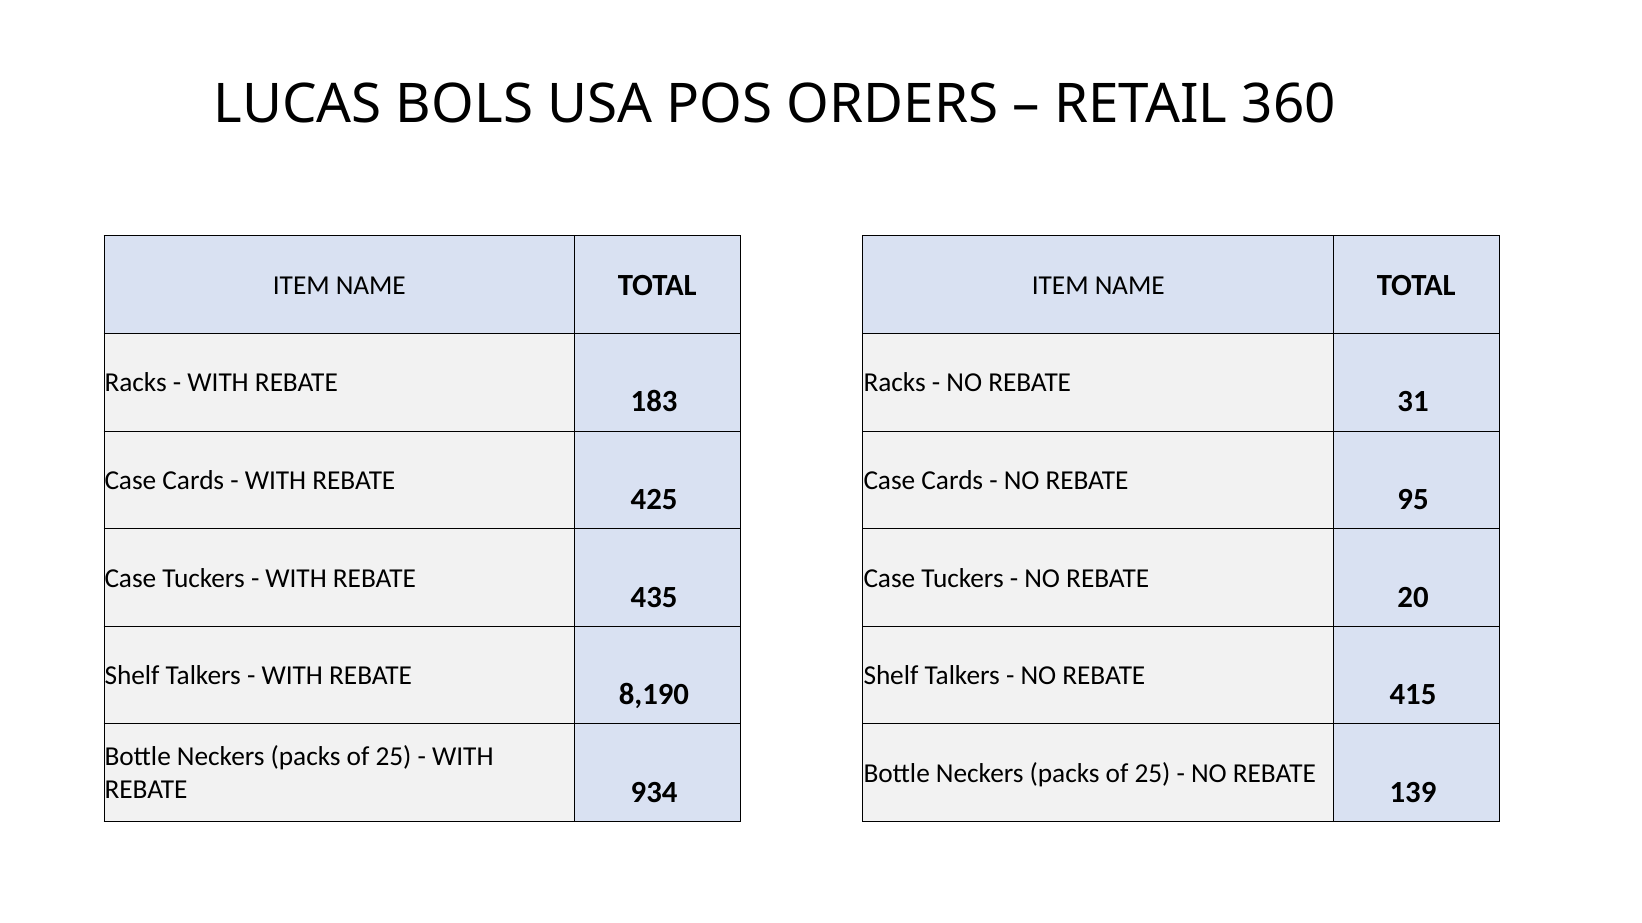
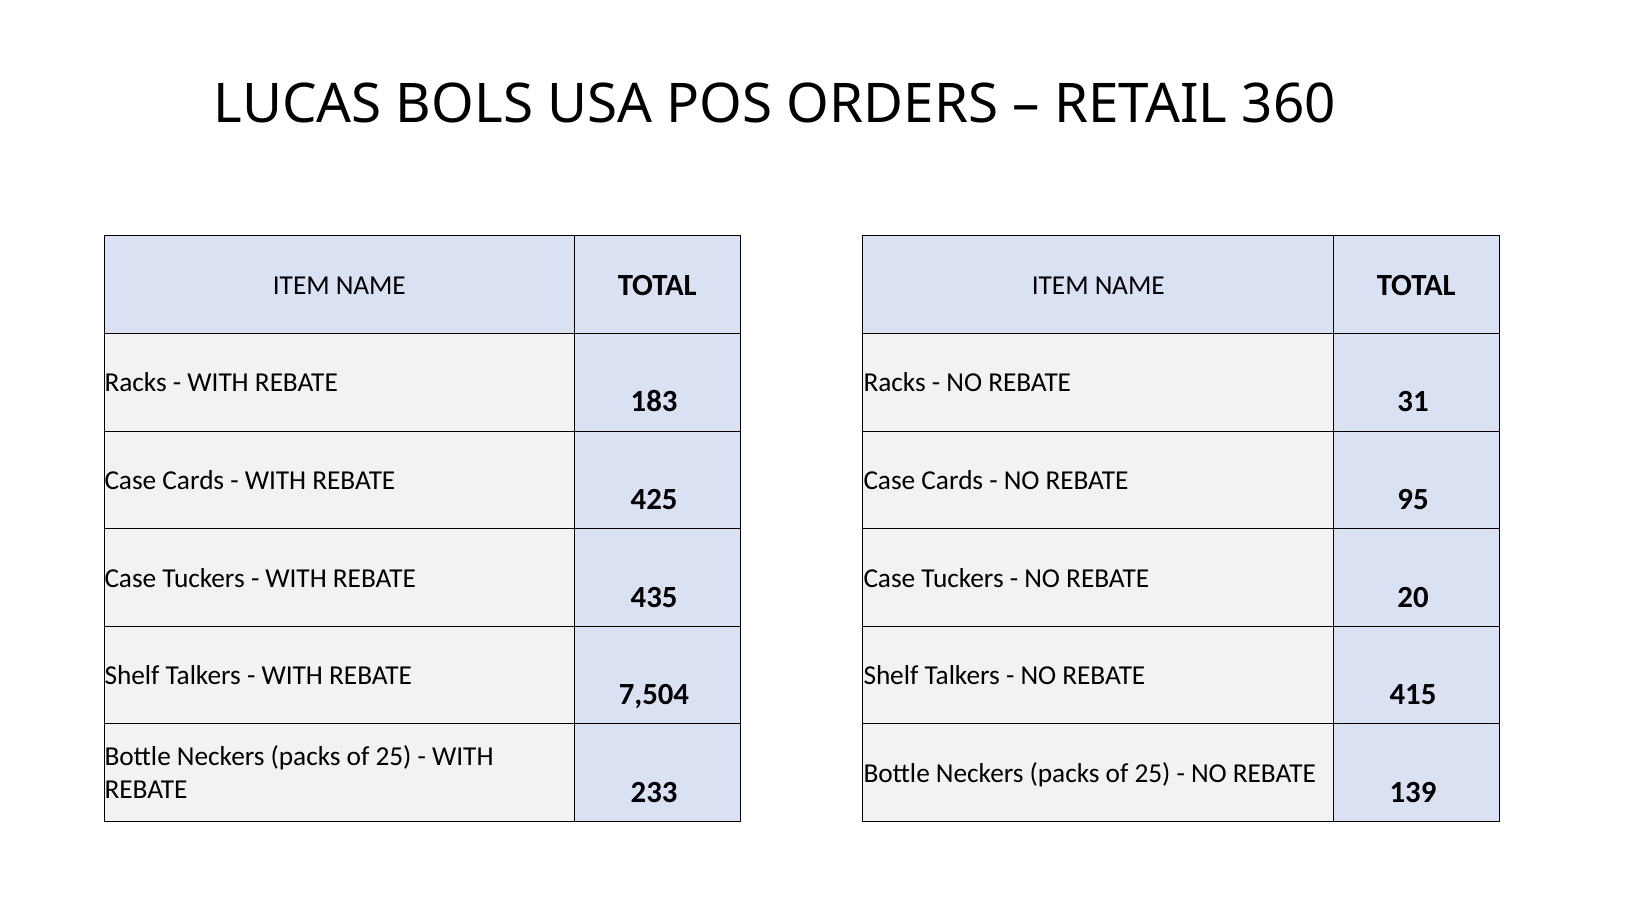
8,190: 8,190 -> 7,504
934: 934 -> 233
